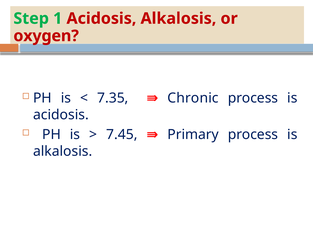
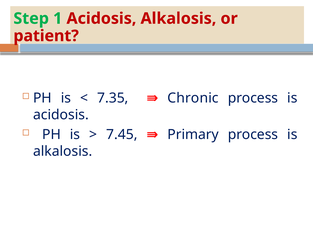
oxygen: oxygen -> patient
